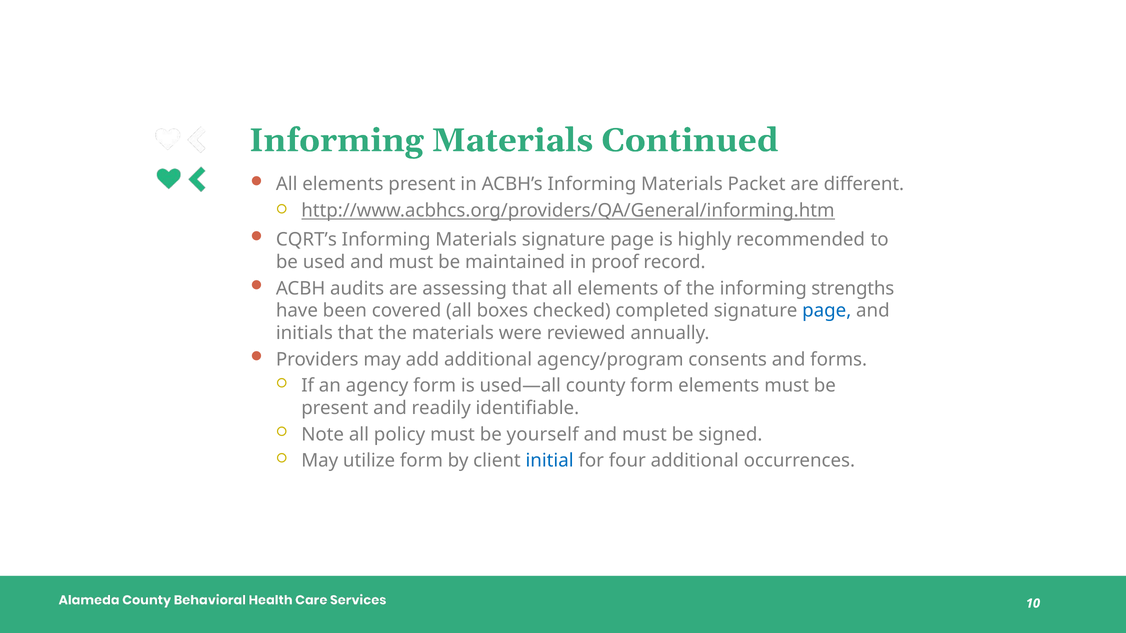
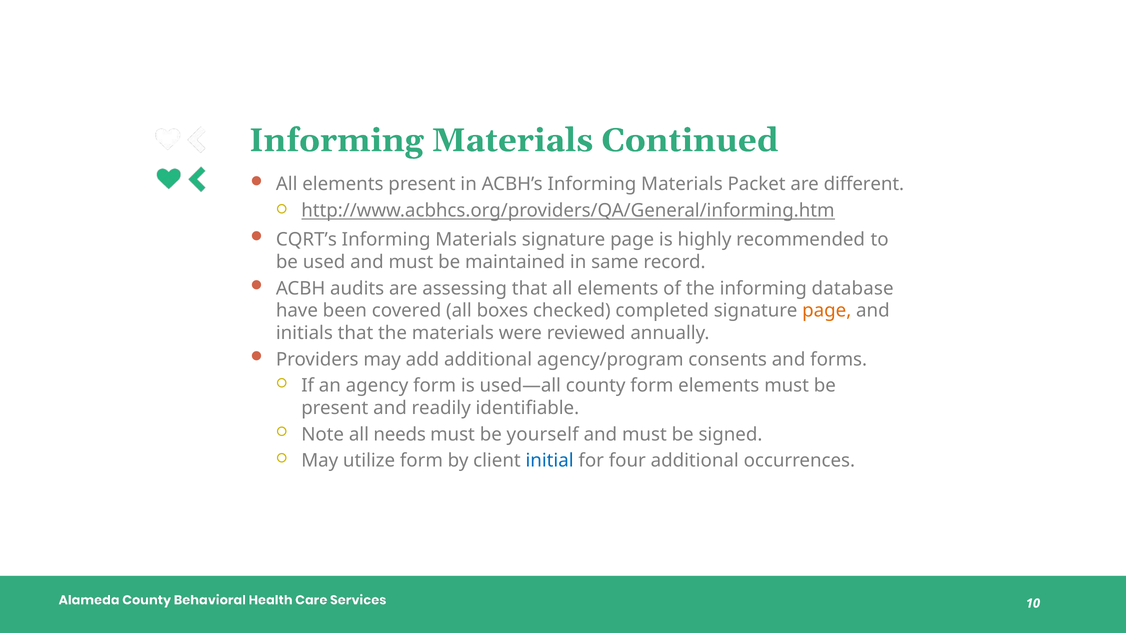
proof: proof -> same
strengths: strengths -> database
page at (827, 311) colour: blue -> orange
policy: policy -> needs
